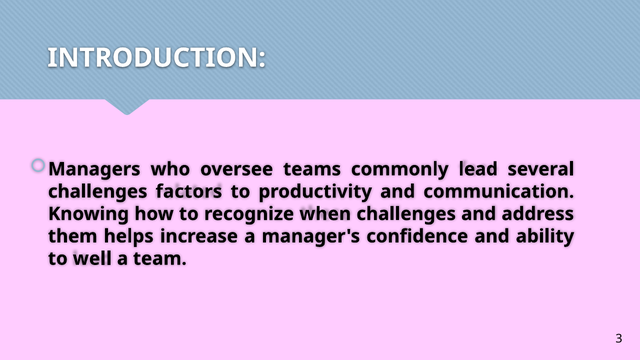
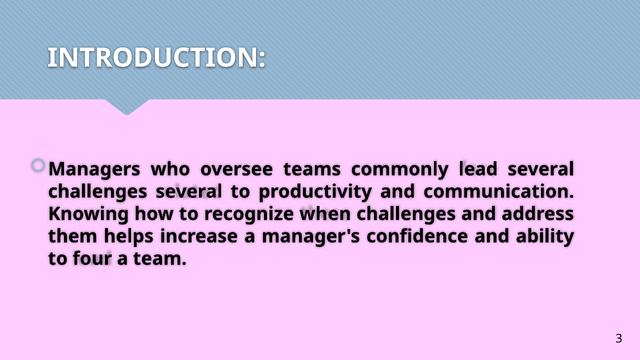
challenges factors: factors -> several
well: well -> four
